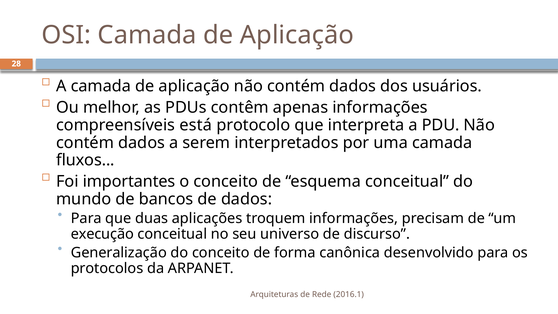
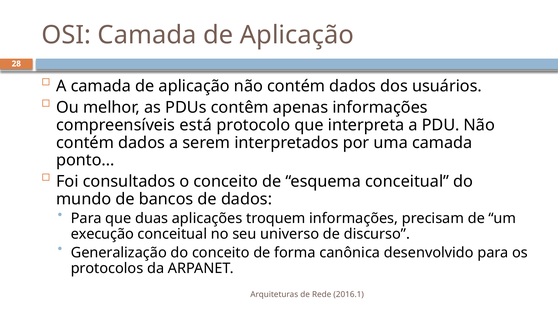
fluxos: fluxos -> ponto
importantes: importantes -> consultados
